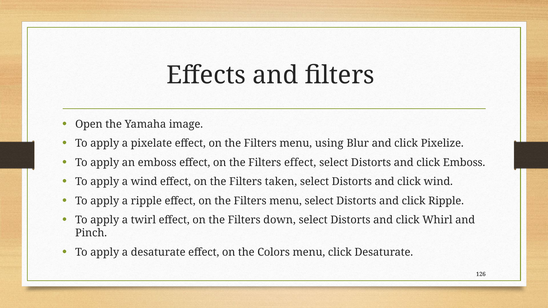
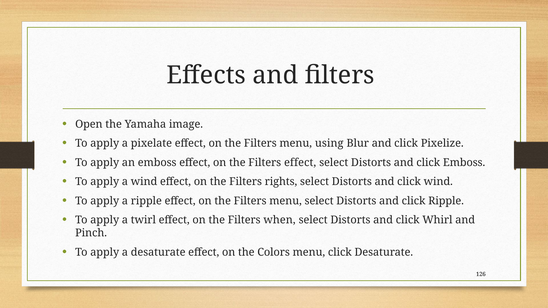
taken: taken -> rights
down: down -> when
